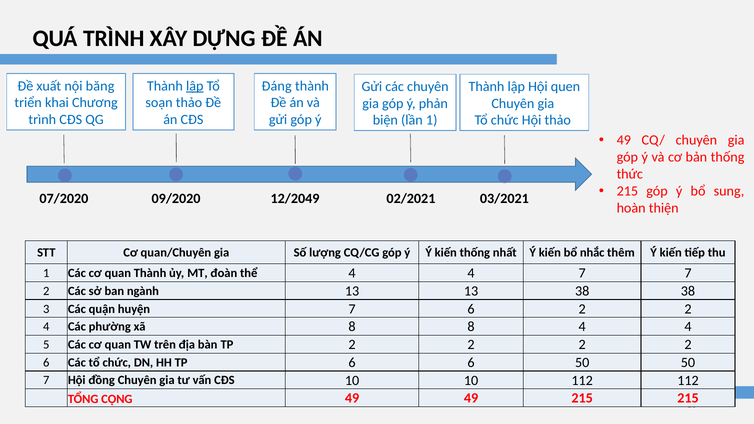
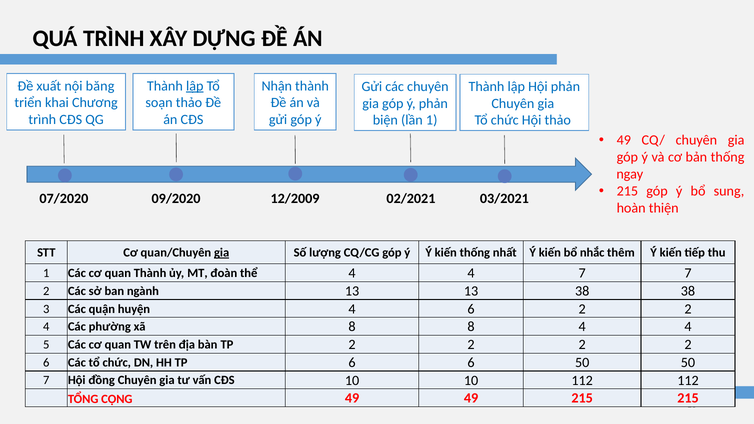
Đáng: Đáng -> Nhận
Hội quen: quen -> phản
thức: thức -> ngay
12/2049: 12/2049 -> 12/2009
gia at (222, 253) underline: none -> present
huyện 7: 7 -> 4
